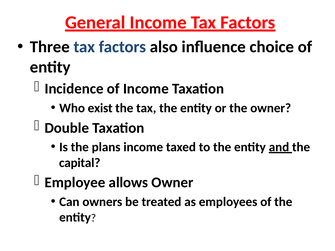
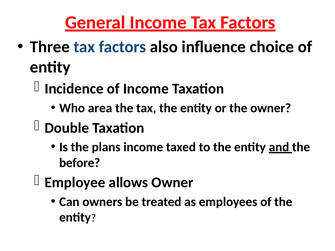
exist: exist -> area
capital: capital -> before
